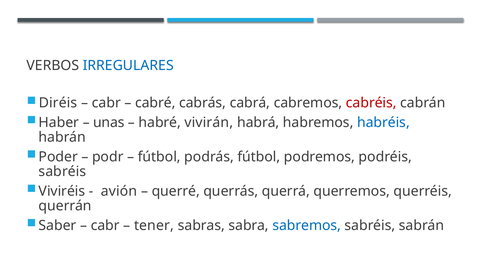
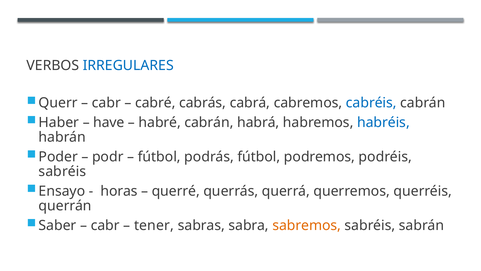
Diréis: Diréis -> Querr
cabréis colour: red -> blue
unas: unas -> have
habré vivirán: vivirán -> cabrán
Viviréis: Viviréis -> Ensayo
avión: avión -> horas
sabremos colour: blue -> orange
